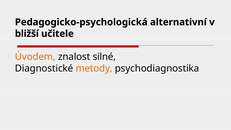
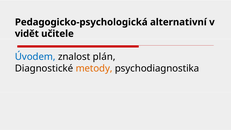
bližší: bližší -> vidět
Úvodem colour: orange -> blue
silné: silné -> plán
